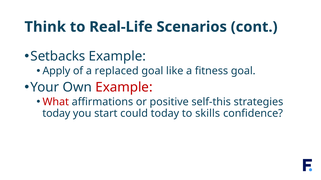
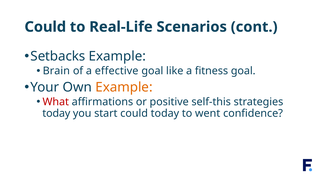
Think at (45, 27): Think -> Could
Apply: Apply -> Brain
replaced: replaced -> effective
Example at (124, 87) colour: red -> orange
skills: skills -> went
